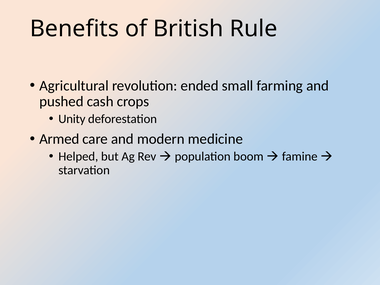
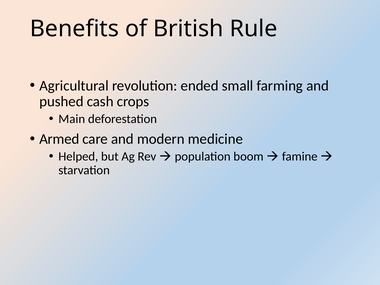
Unity: Unity -> Main
